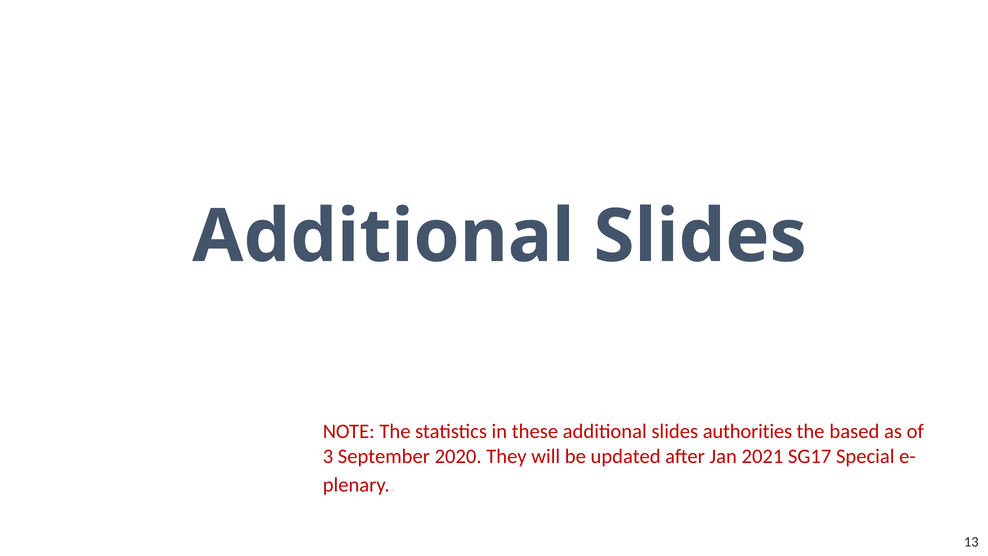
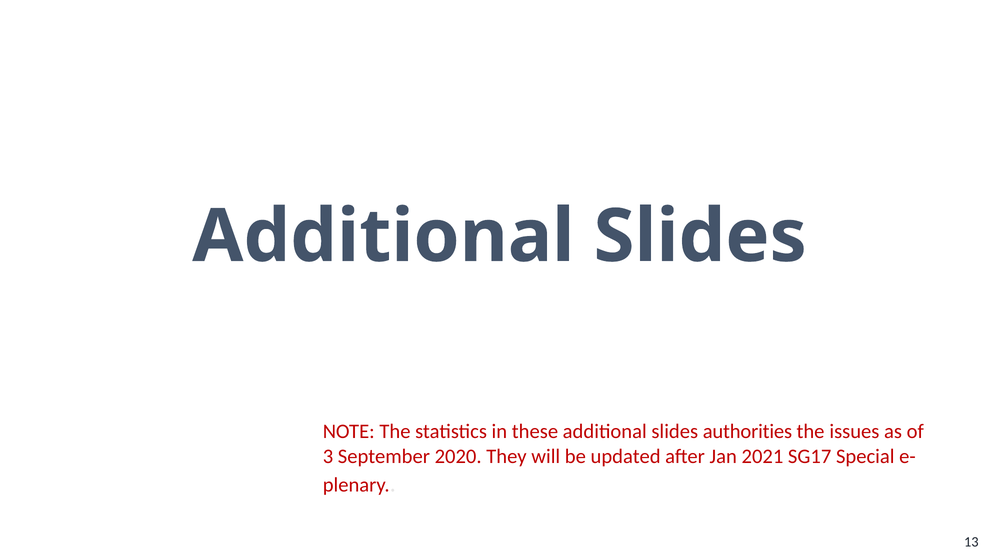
based: based -> issues
